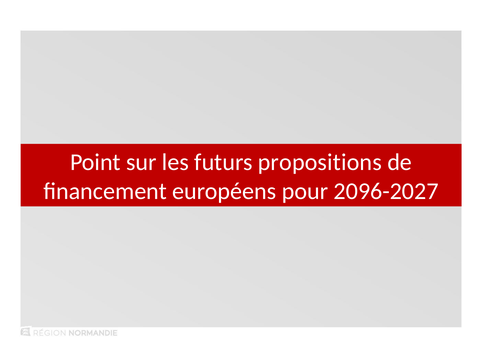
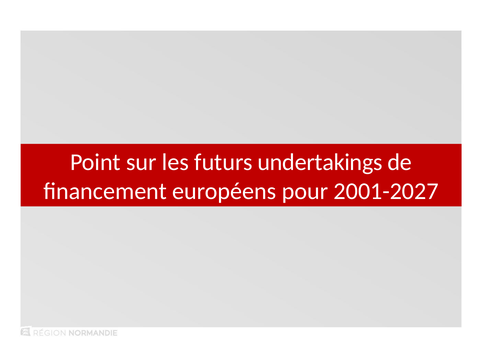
propositions: propositions -> undertakings
2096-2027: 2096-2027 -> 2001-2027
